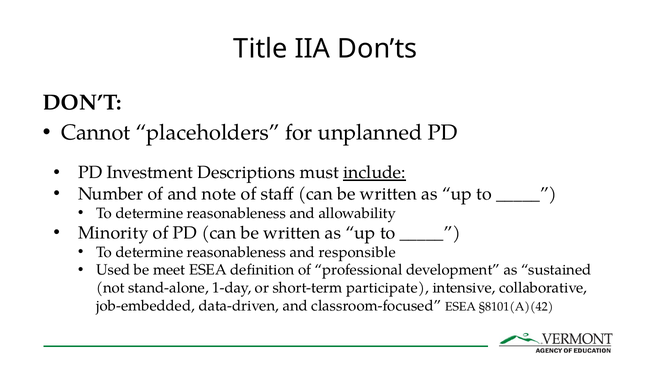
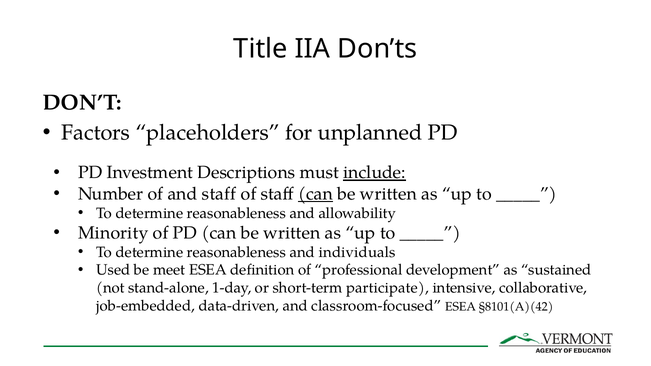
Cannot: Cannot -> Factors
and note: note -> staff
can at (315, 194) underline: none -> present
responsible: responsible -> individuals
